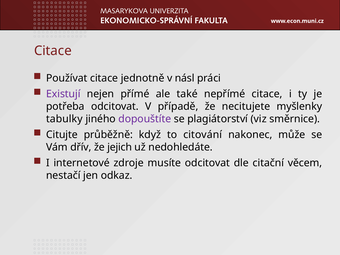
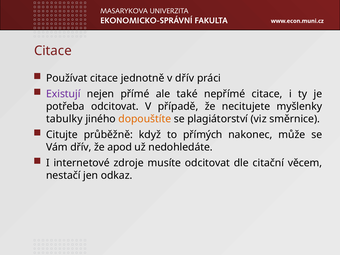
v násl: násl -> dřív
dopouštíte colour: purple -> orange
citování: citování -> přímých
jejich: jejich -> apod
